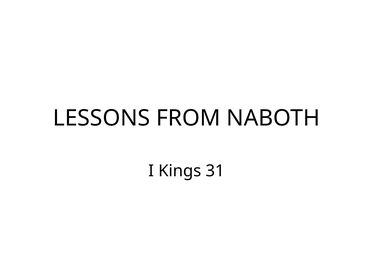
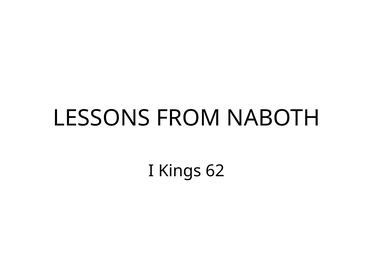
31: 31 -> 62
